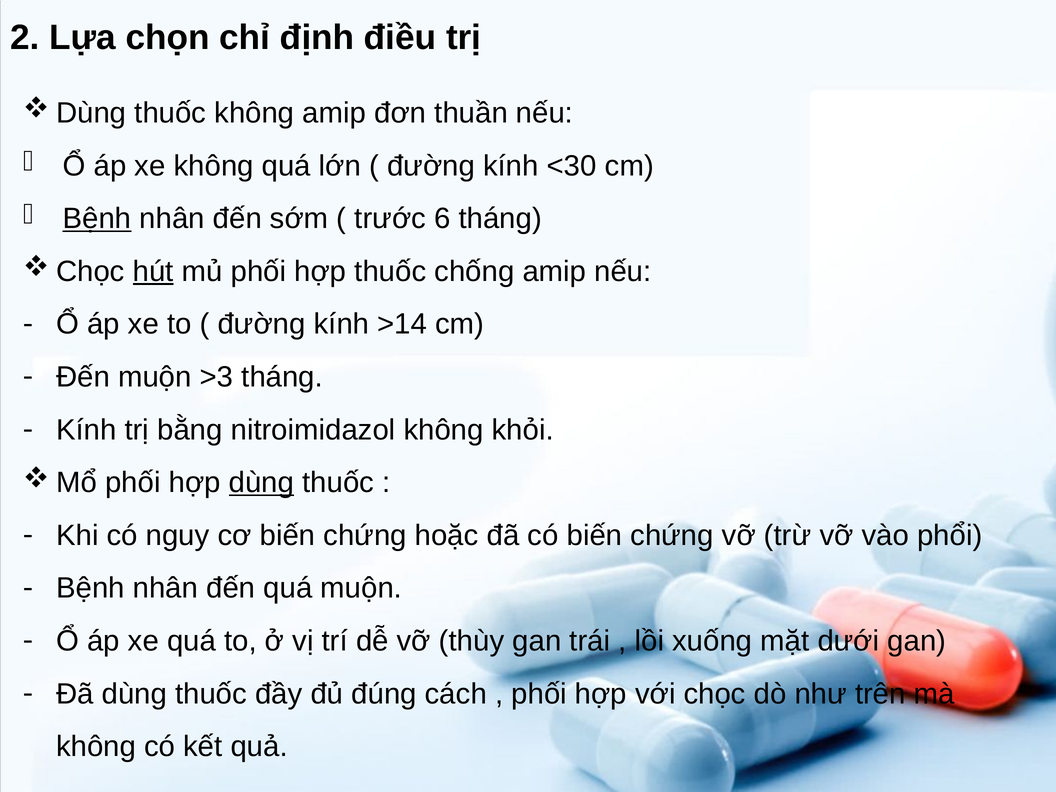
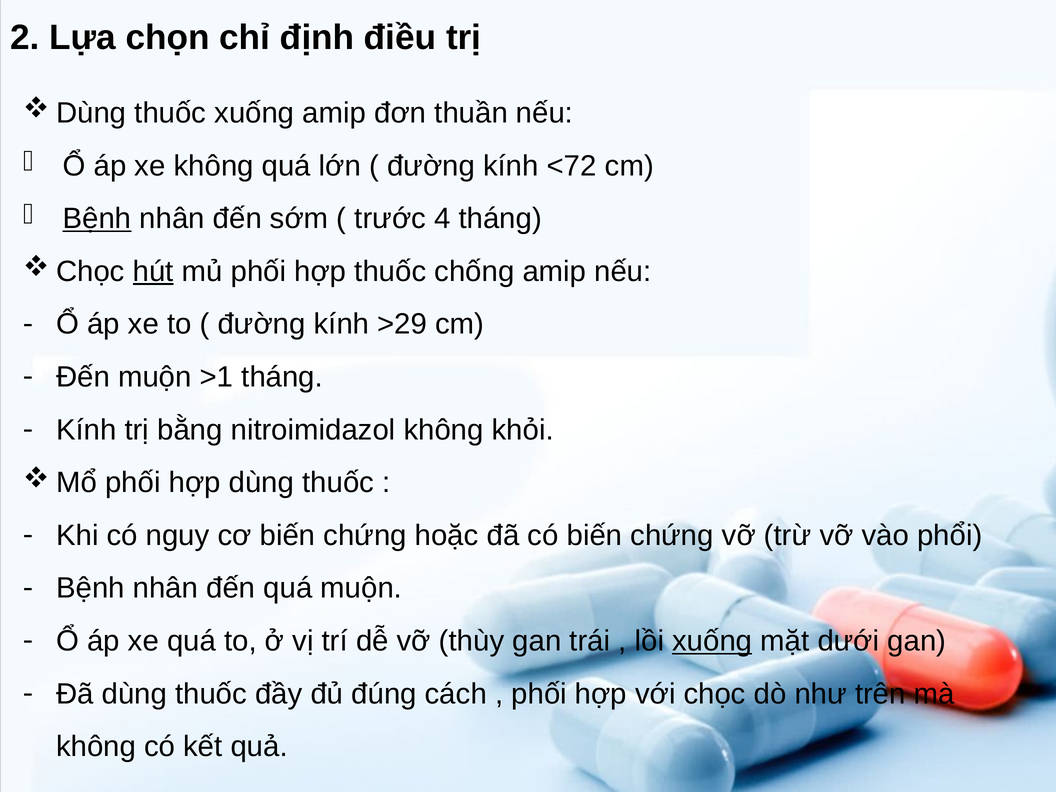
thuốc không: không -> xuống
<30: <30 -> <72
6: 6 -> 4
>14: >14 -> >29
>3: >3 -> >1
dùng at (261, 483) underline: present -> none
xuống at (712, 641) underline: none -> present
